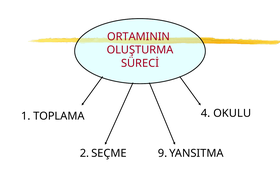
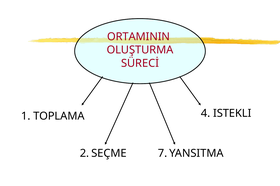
OKULU: OKULU -> ISTEKLI
9: 9 -> 7
